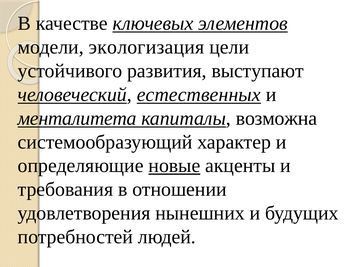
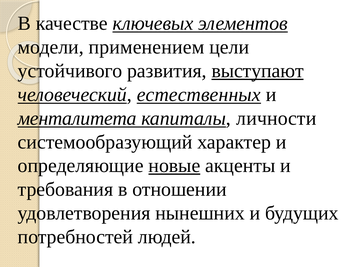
экологизация: экологизация -> применением
выступают underline: none -> present
возможна: возможна -> личности
